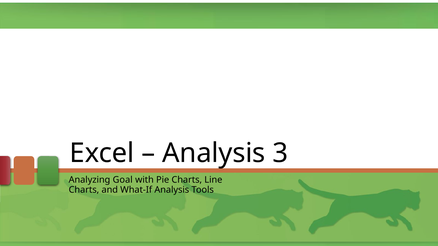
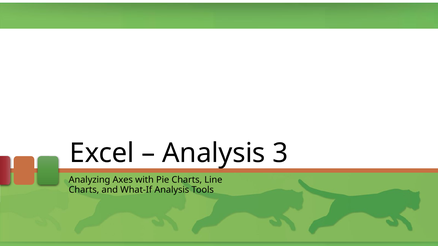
Goal: Goal -> Axes
